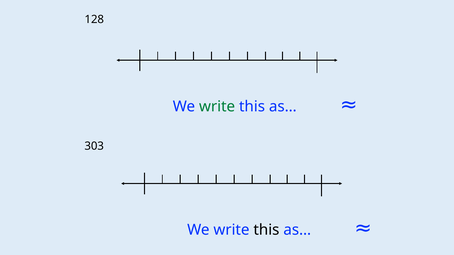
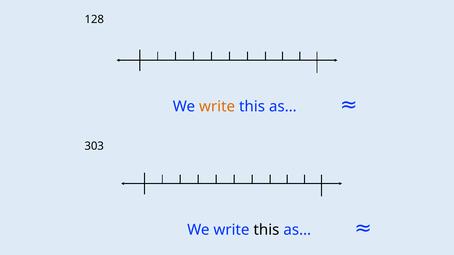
write at (217, 107) colour: green -> orange
